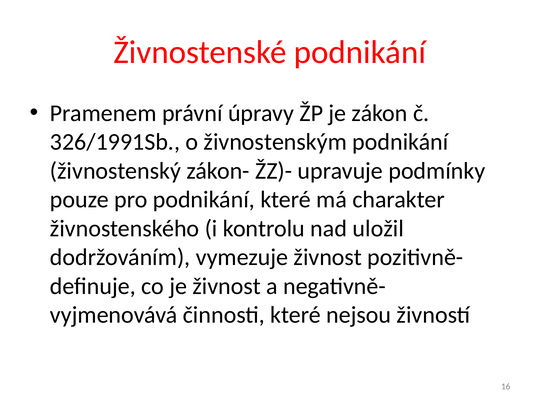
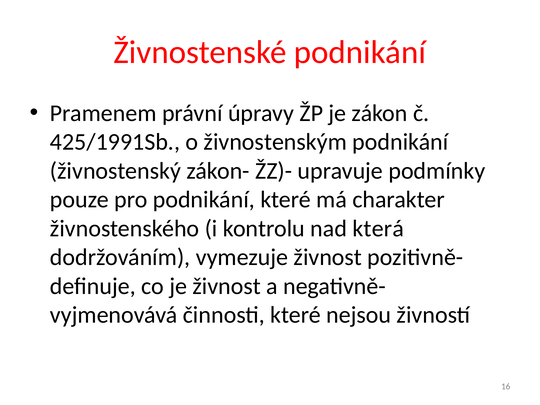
326/1991Sb: 326/1991Sb -> 425/1991Sb
uložil: uložil -> která
